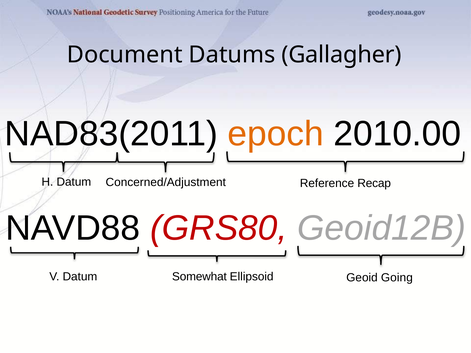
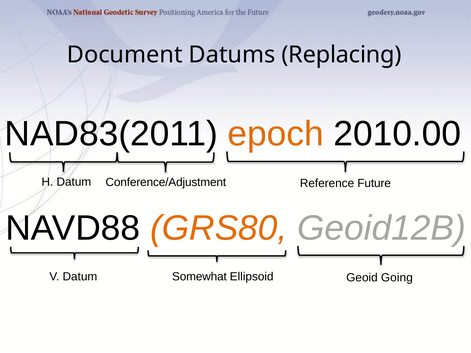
Gallagher: Gallagher -> Replacing
Concerned/Adjustment: Concerned/Adjustment -> Conference/Adjustment
Recap: Recap -> Future
GRS80 colour: red -> orange
